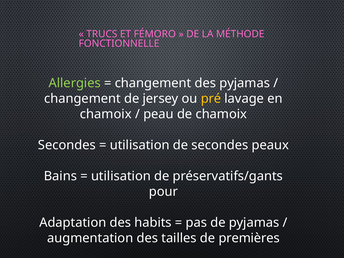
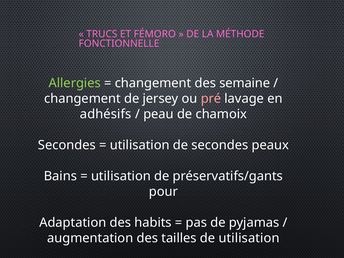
des pyjamas: pyjamas -> semaine
pré colour: yellow -> pink
chamoix at (106, 114): chamoix -> adhésifs
de premières: premières -> utilisation
